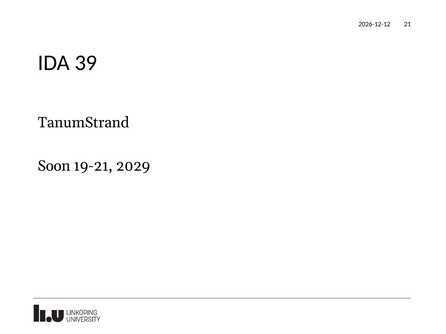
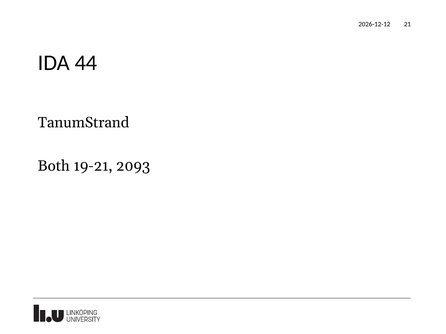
39: 39 -> 44
Soon: Soon -> Both
2029: 2029 -> 2093
